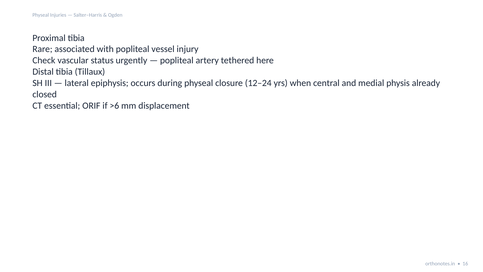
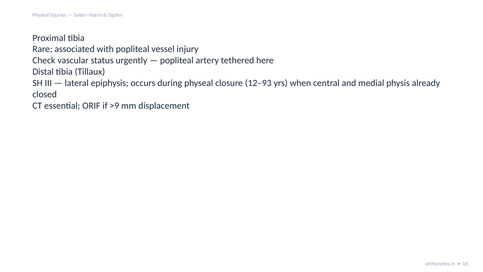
12–24: 12–24 -> 12–93
>6: >6 -> >9
